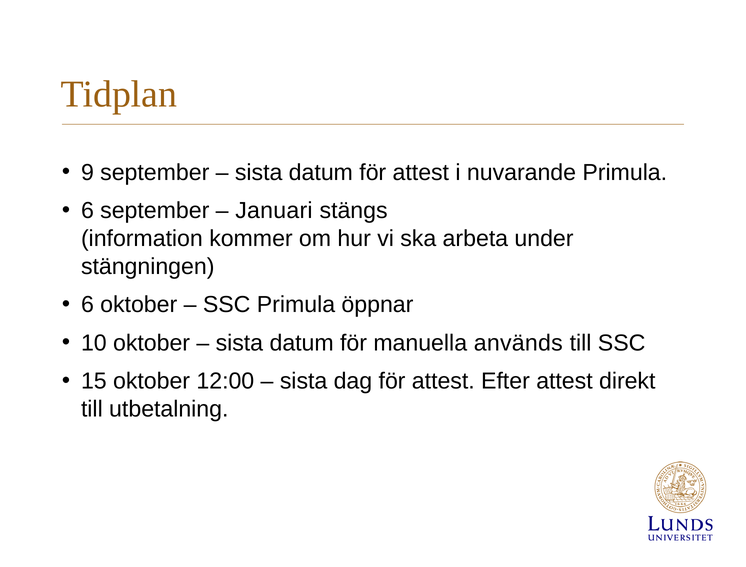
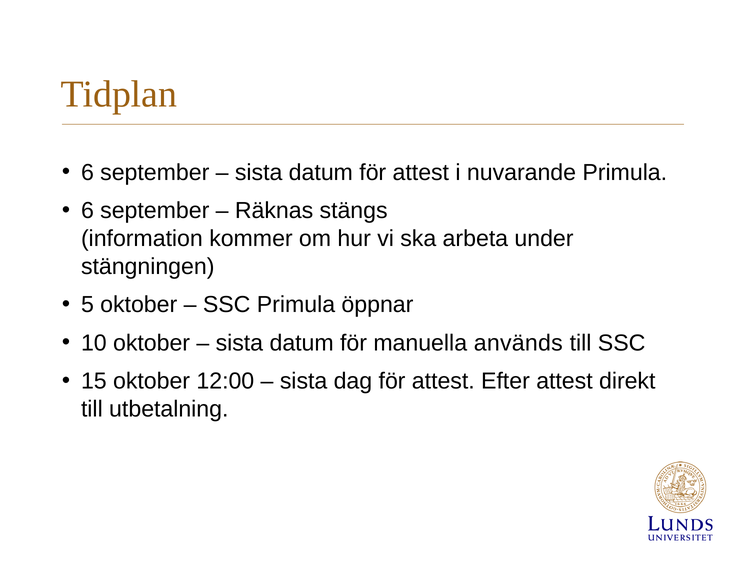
9 at (87, 172): 9 -> 6
Januari: Januari -> Räknas
6 at (87, 305): 6 -> 5
